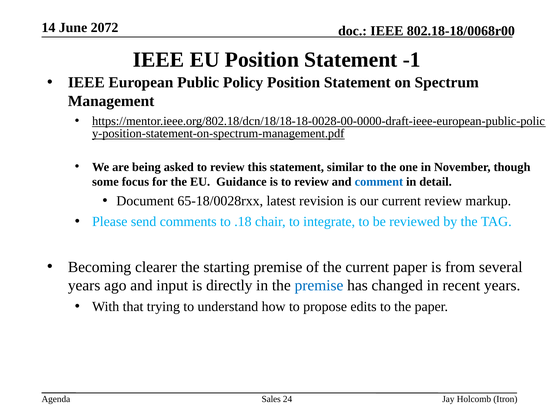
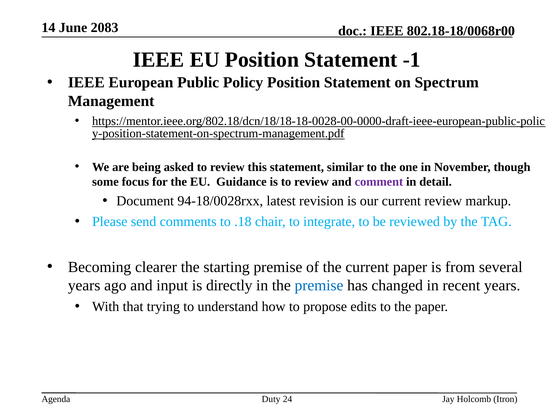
2072: 2072 -> 2083
comment colour: blue -> purple
65-18/0028rxx: 65-18/0028rxx -> 94-18/0028rxx
Sales: Sales -> Duty
